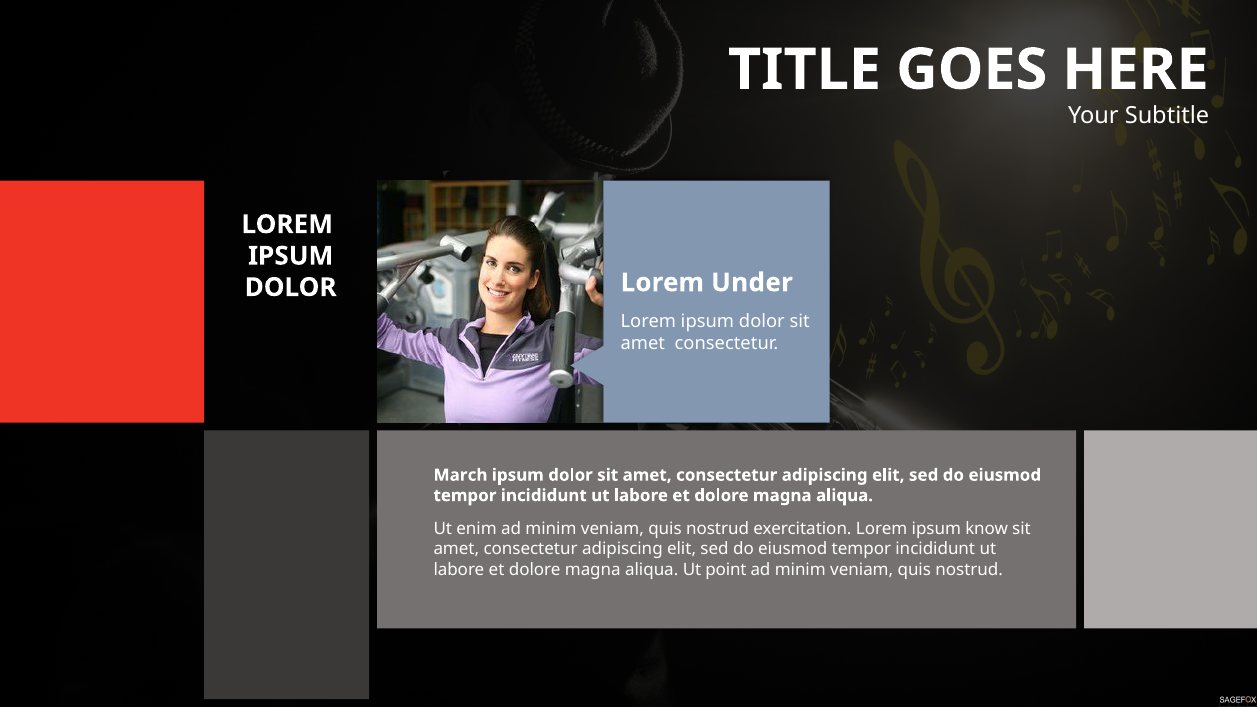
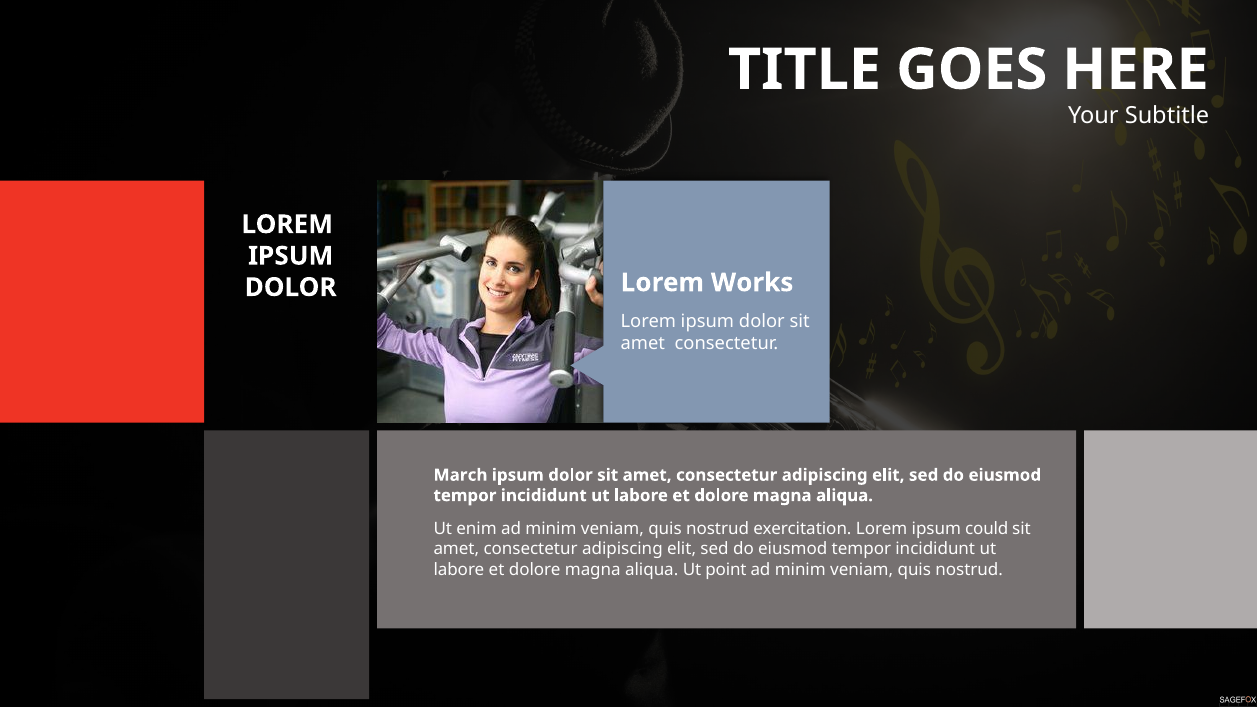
Under: Under -> Works
know: know -> could
